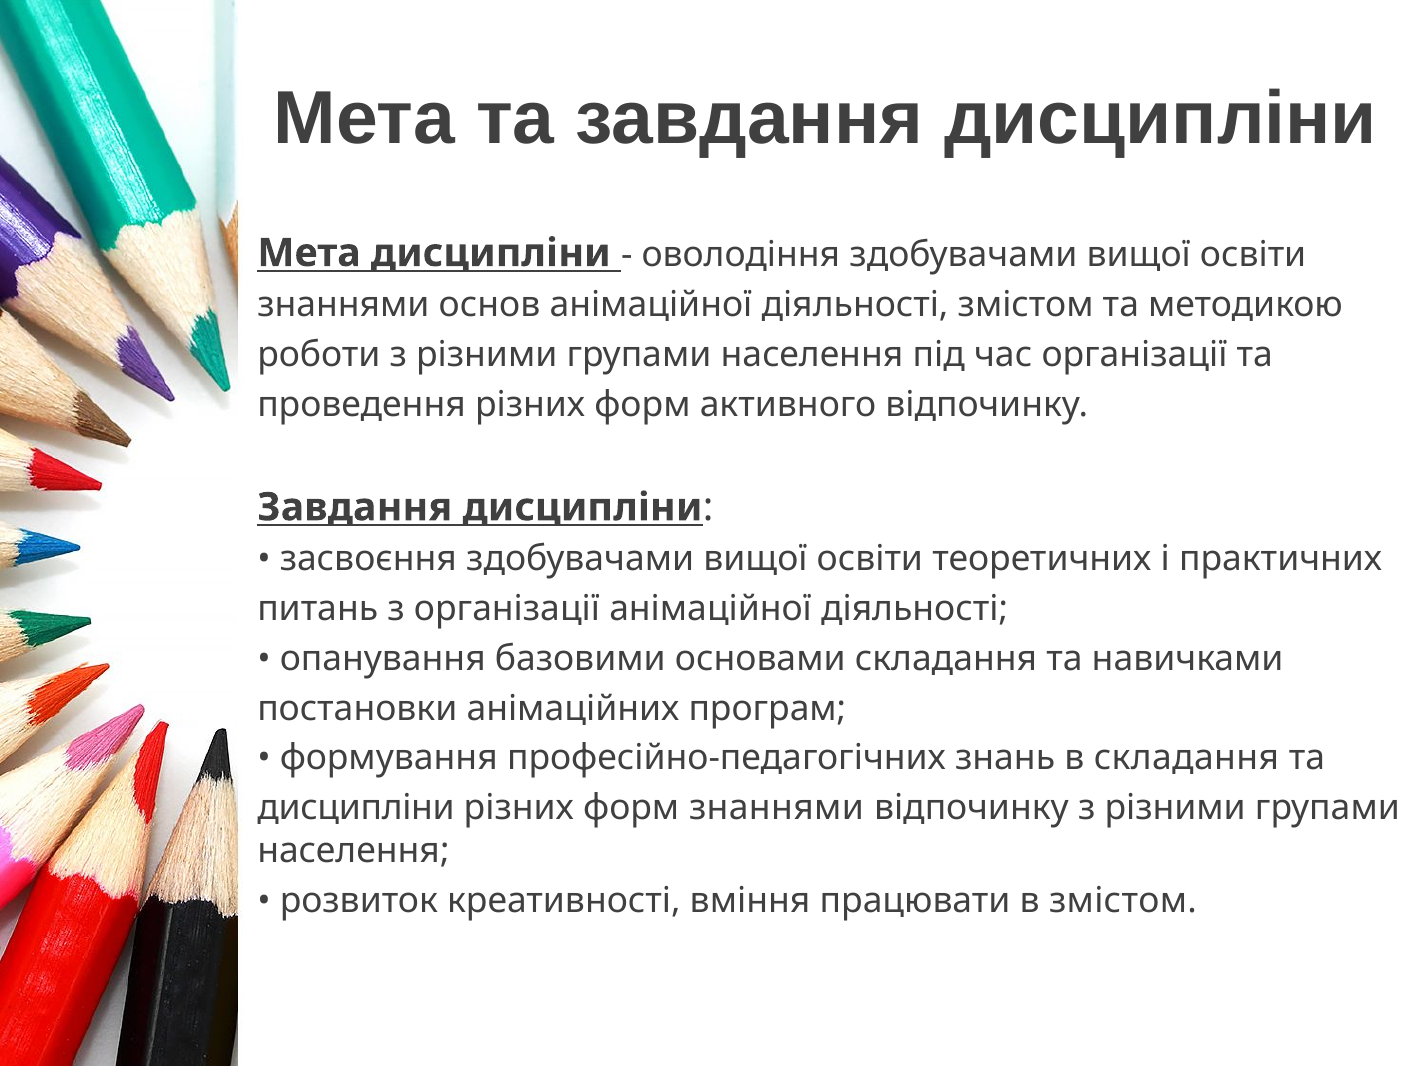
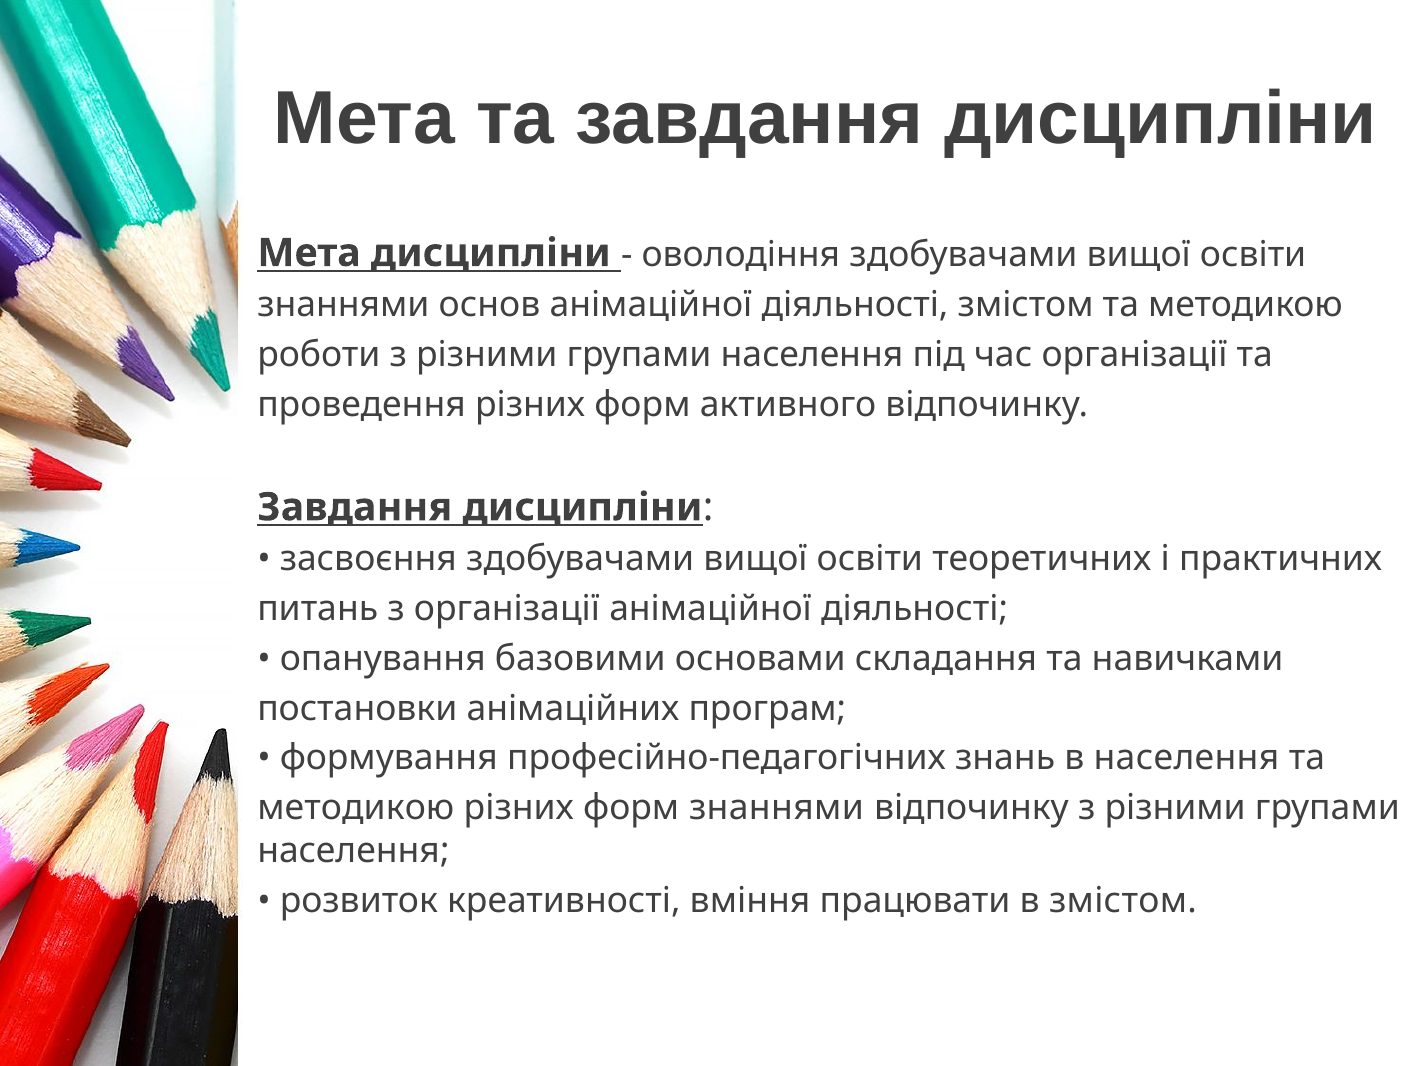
в складання: складання -> населення
дисципліни at (356, 808): дисципліни -> методикою
